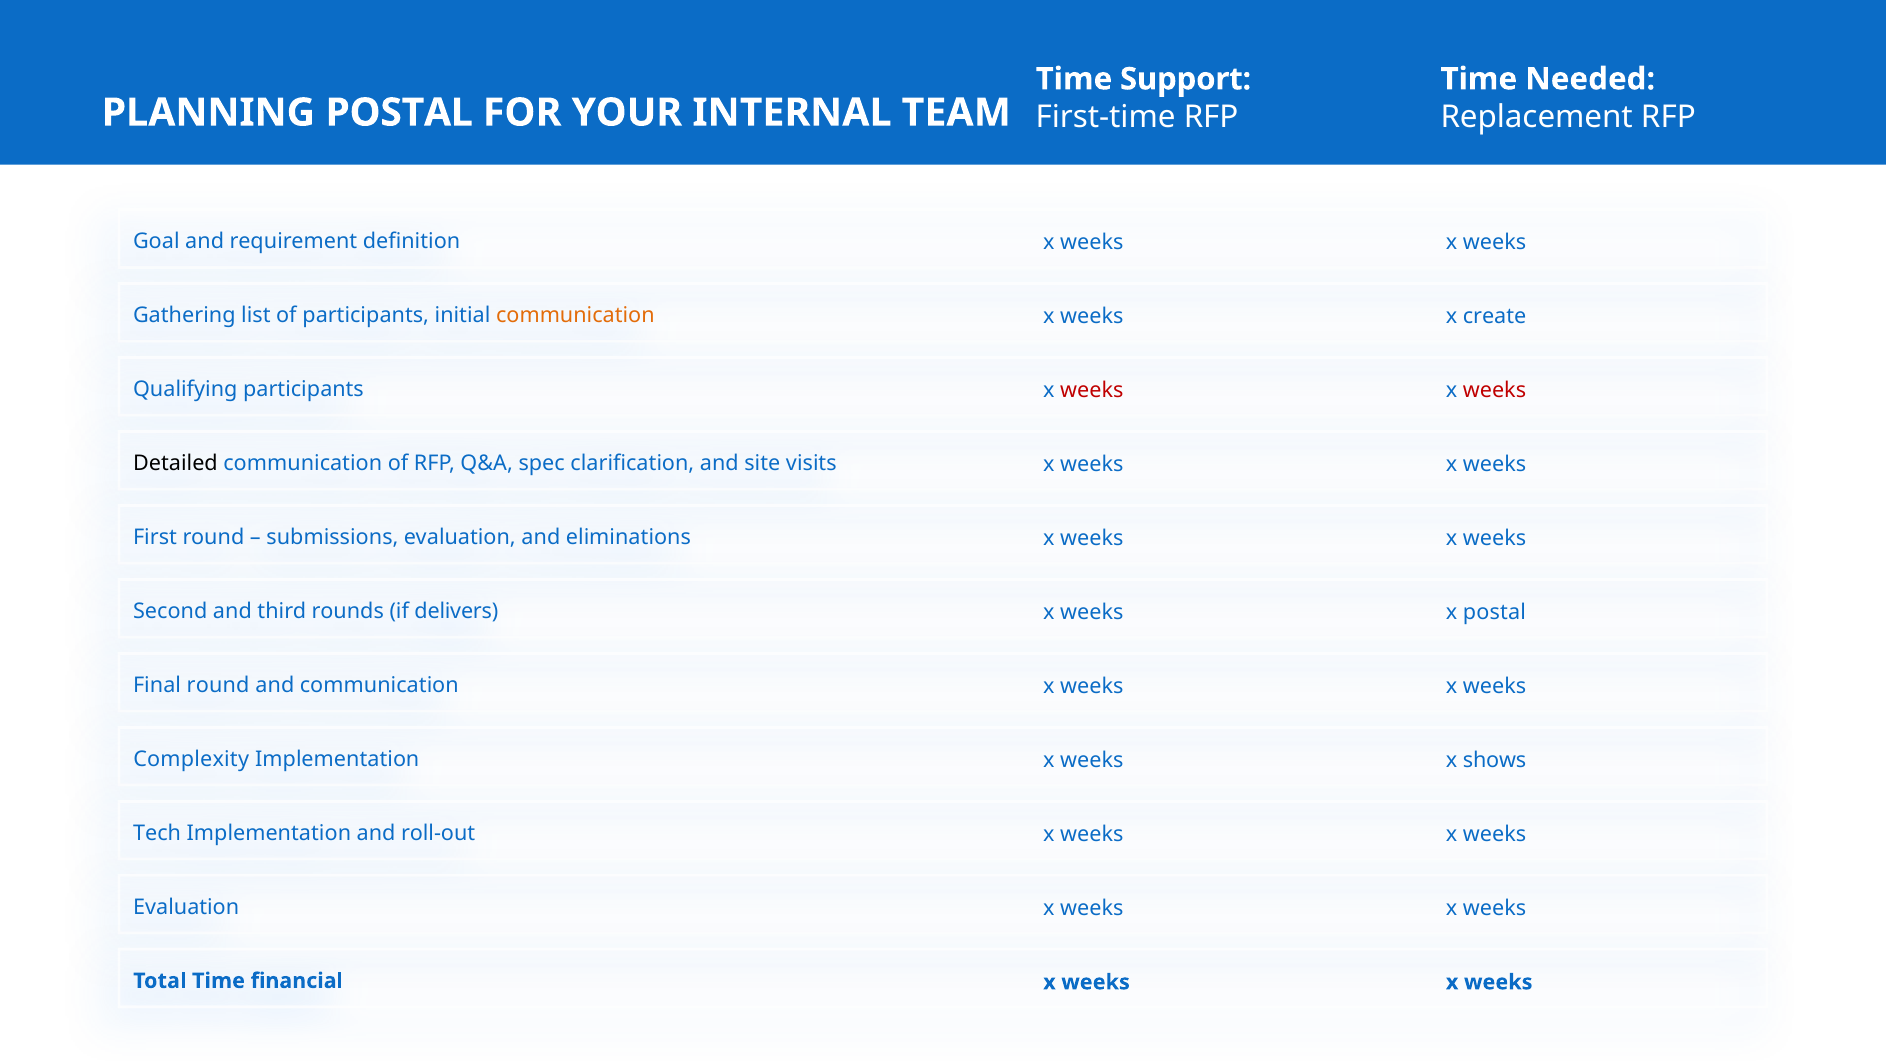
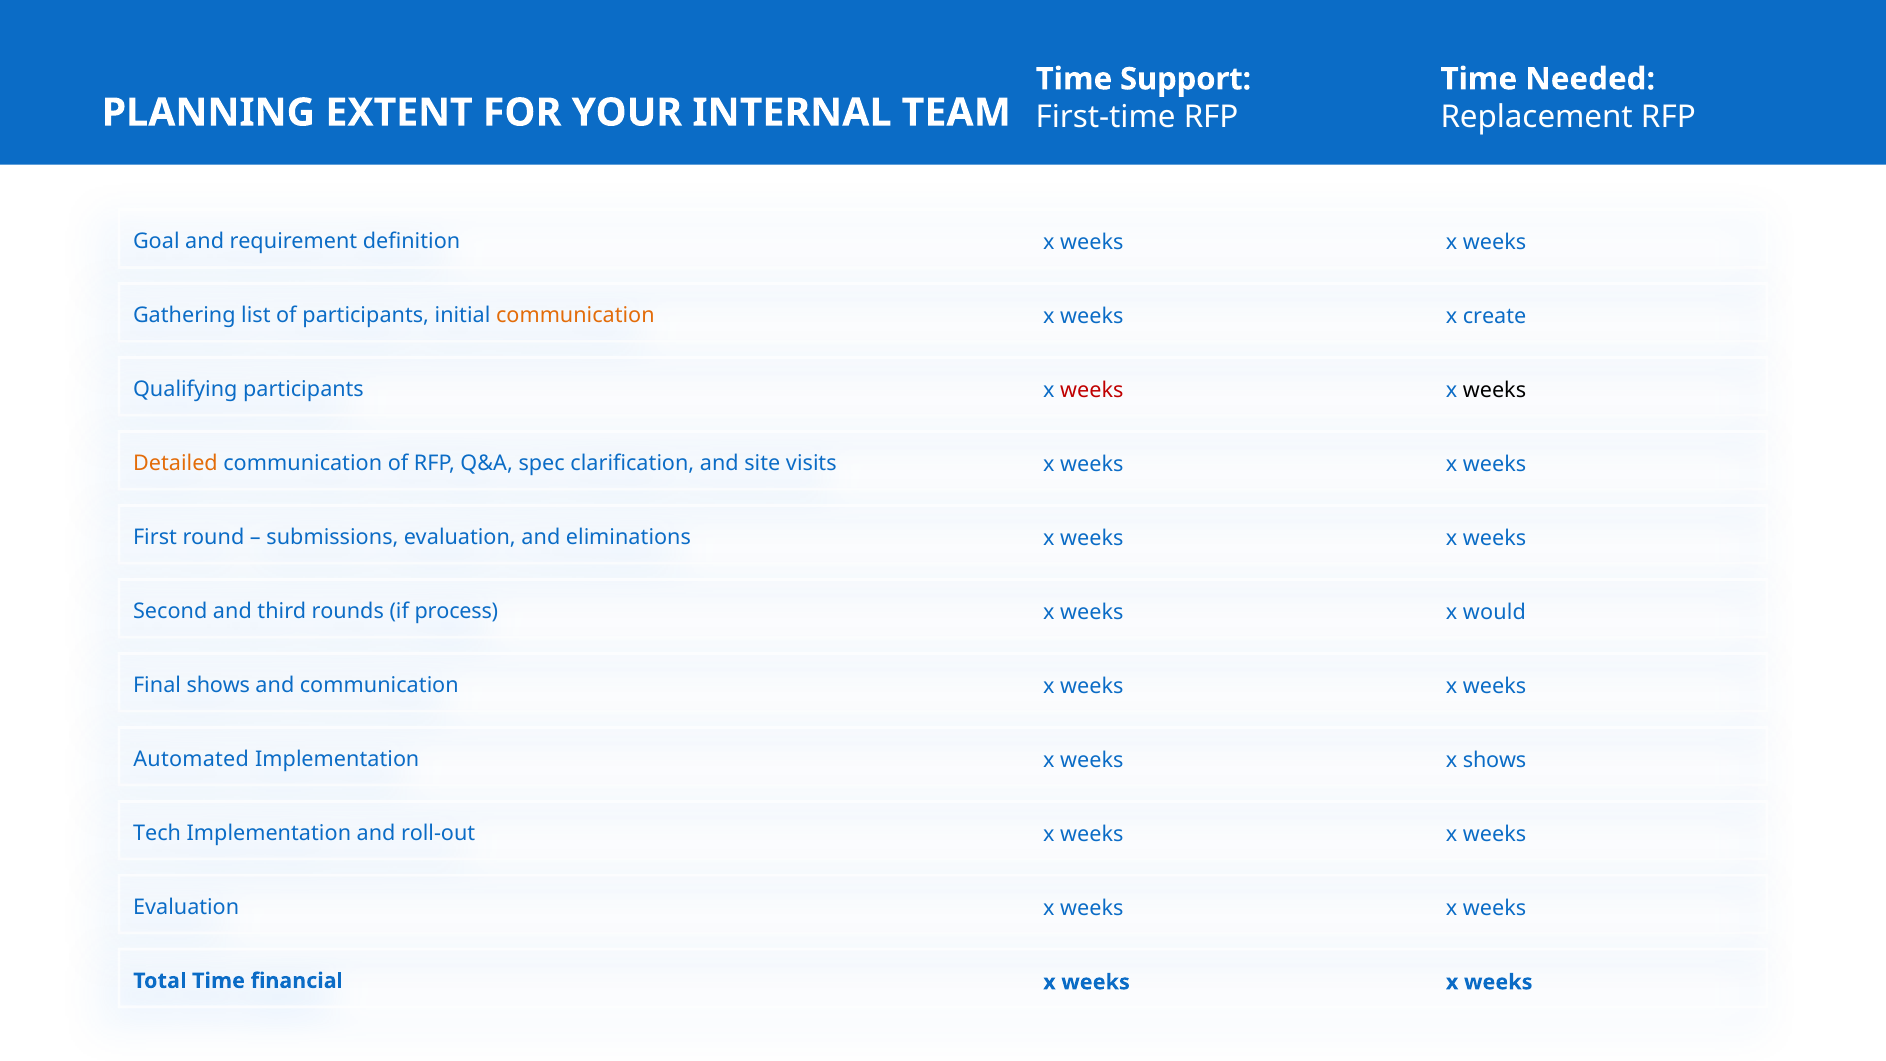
PLANNING POSTAL: POSTAL -> EXTENT
weeks at (1495, 391) colour: red -> black
Detailed colour: black -> orange
delivers: delivers -> process
x postal: postal -> would
Final round: round -> shows
Complexity: Complexity -> Automated
